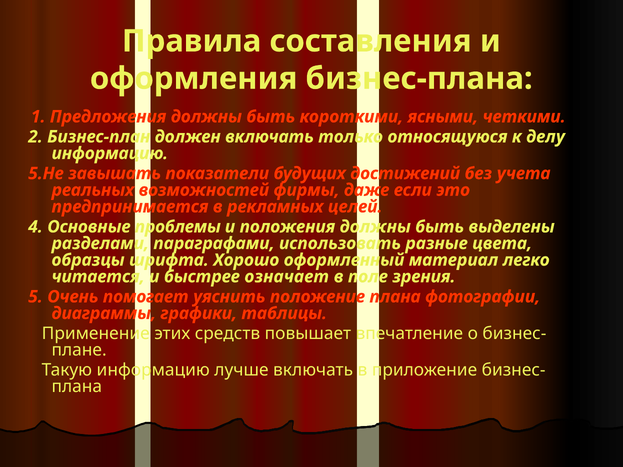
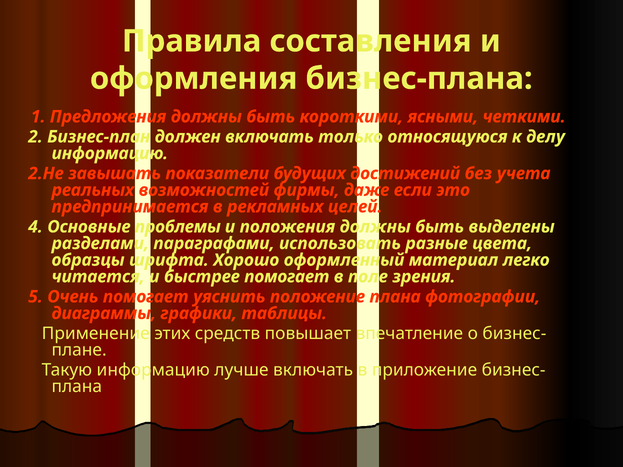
5.Не: 5.Не -> 2.Не
быстрее означает: означает -> помогает
